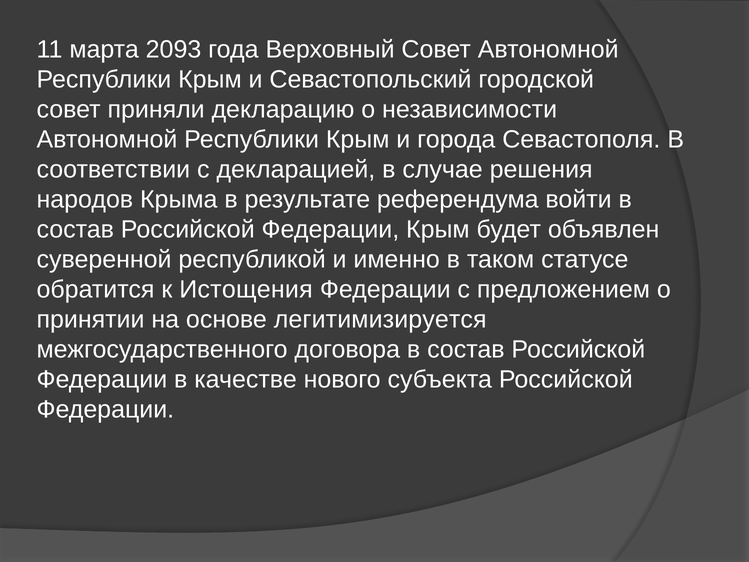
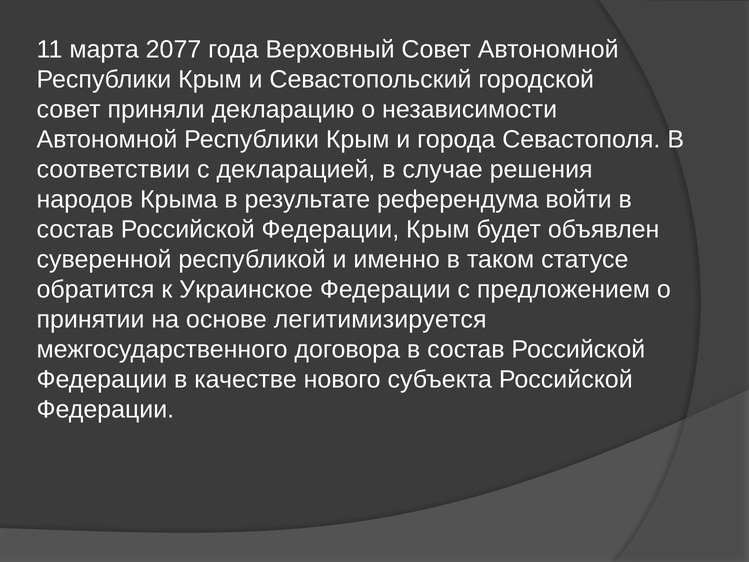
2093: 2093 -> 2077
Истощения: Истощения -> Украинское
